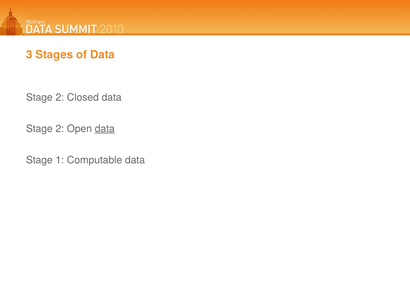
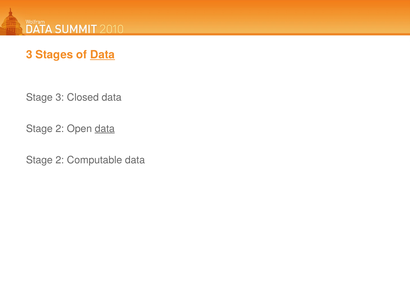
Data at (103, 55) underline: none -> present
2 at (60, 97): 2 -> 3
1 at (60, 160): 1 -> 2
